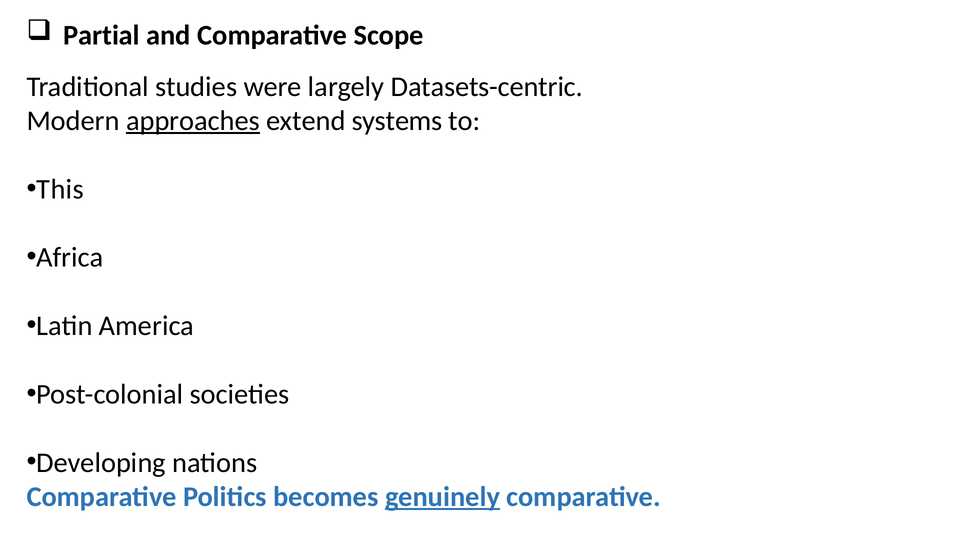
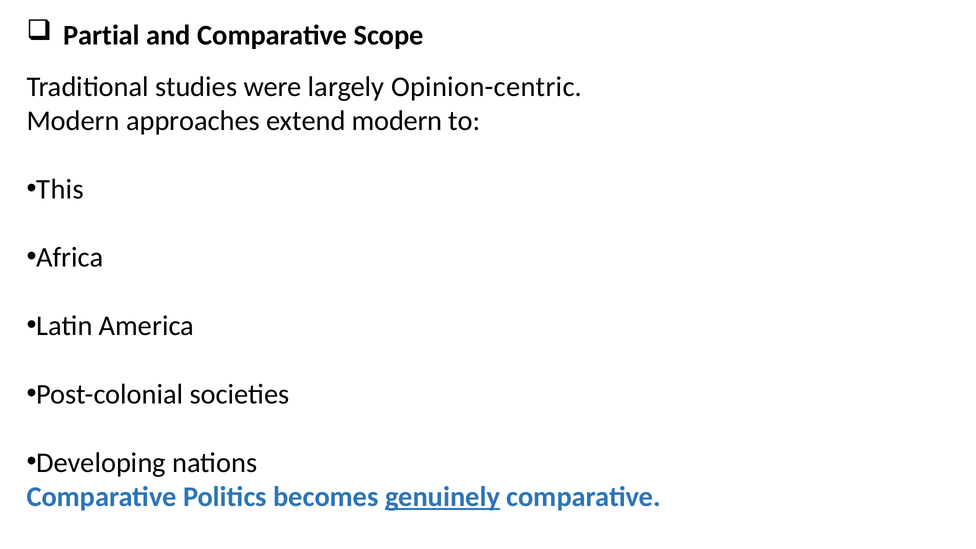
Datasets-centric: Datasets-centric -> Opinion-centric
approaches underline: present -> none
extend systems: systems -> modern
